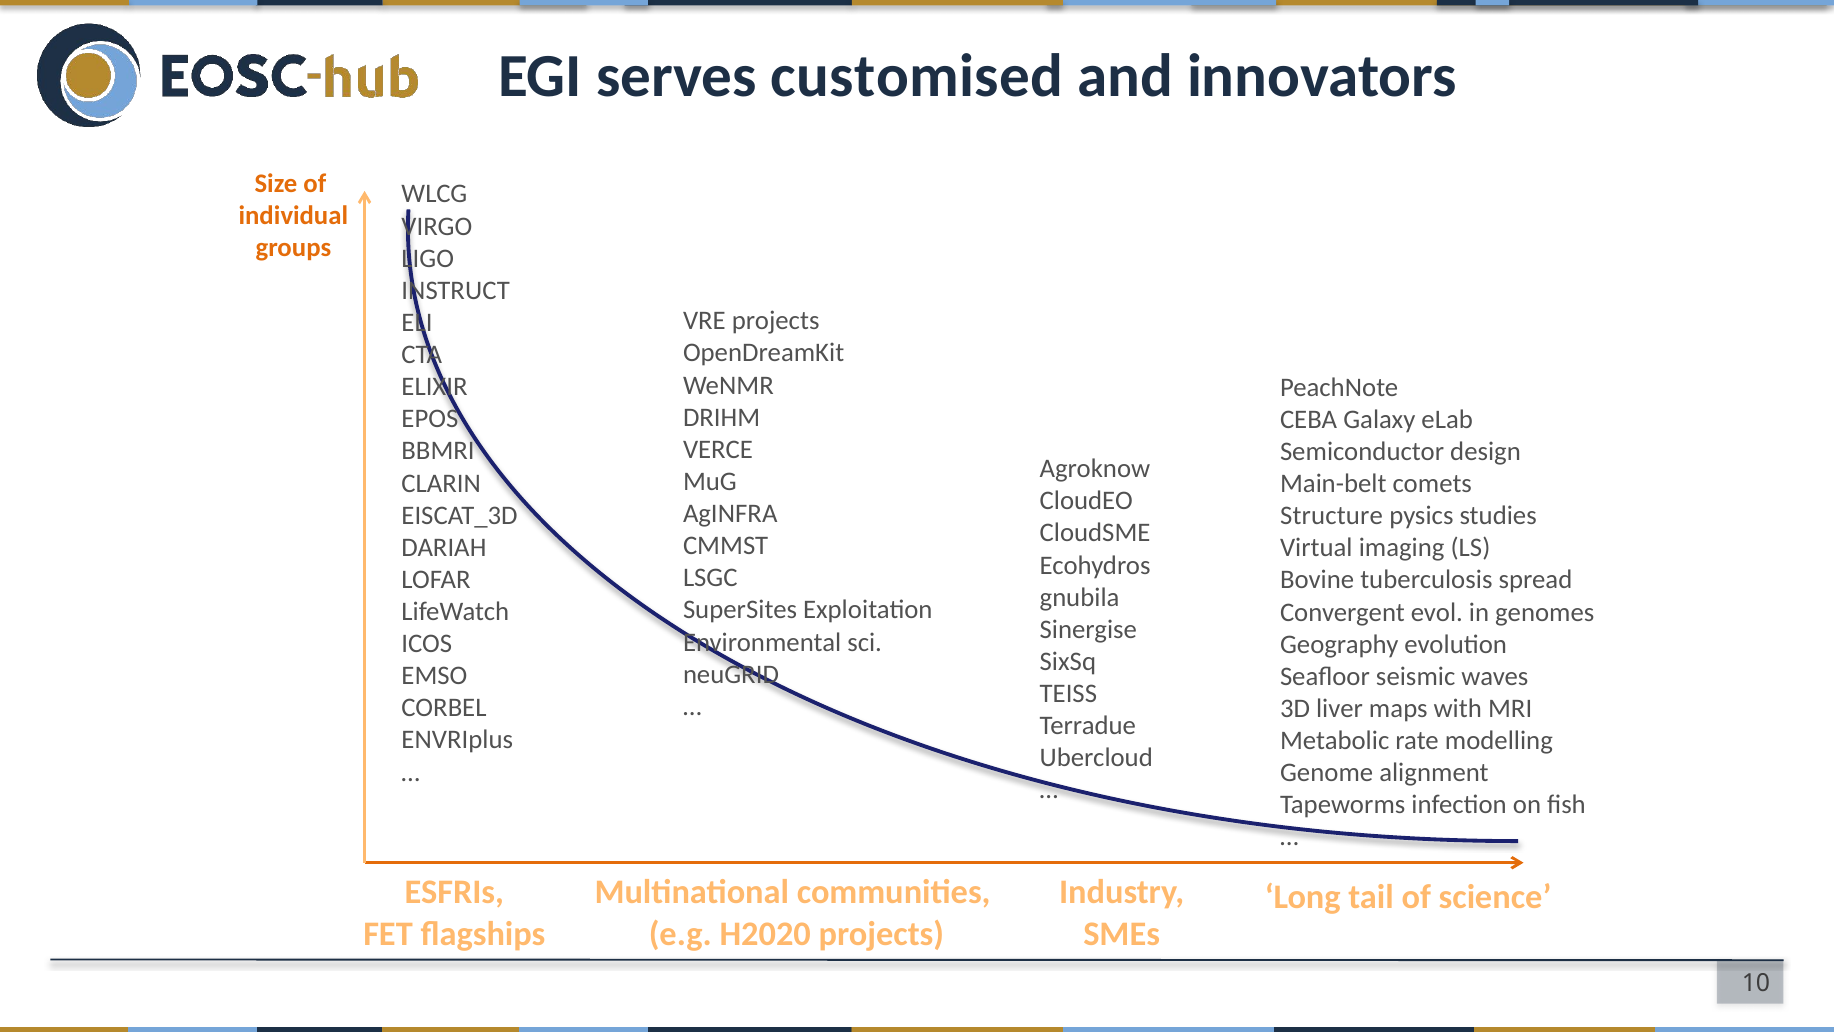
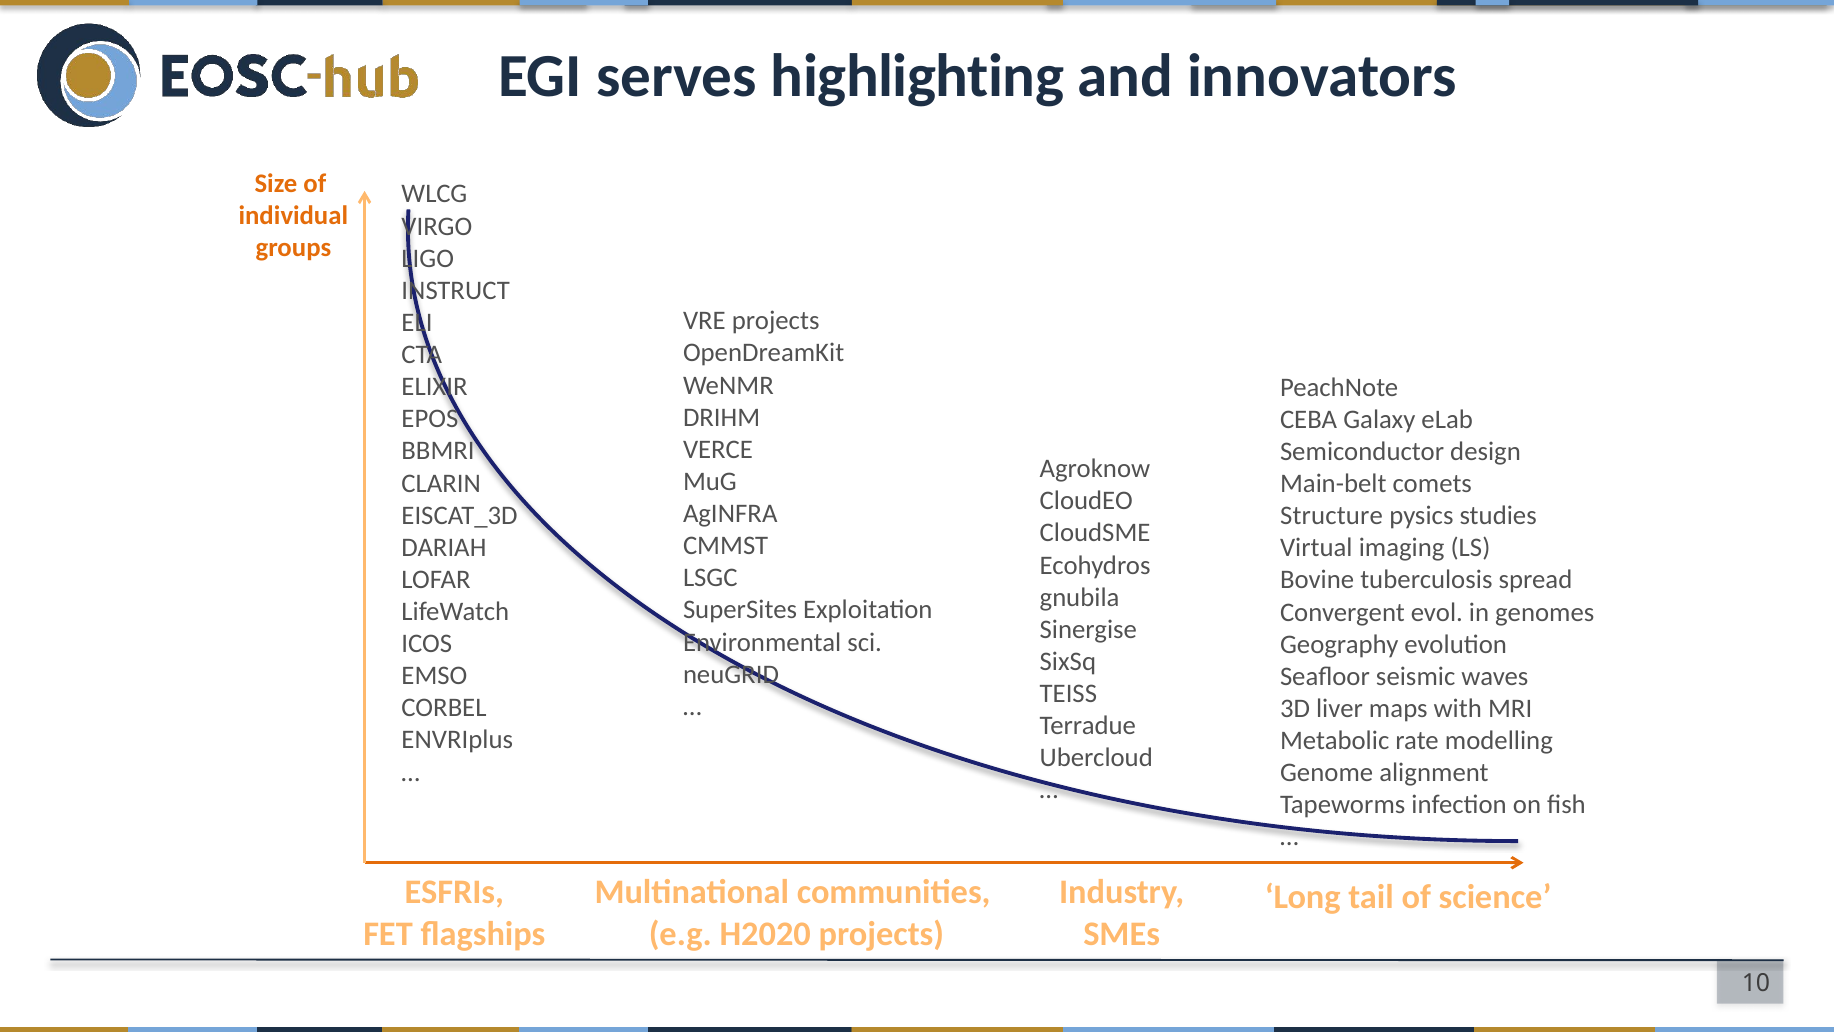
customised: customised -> highlighting
